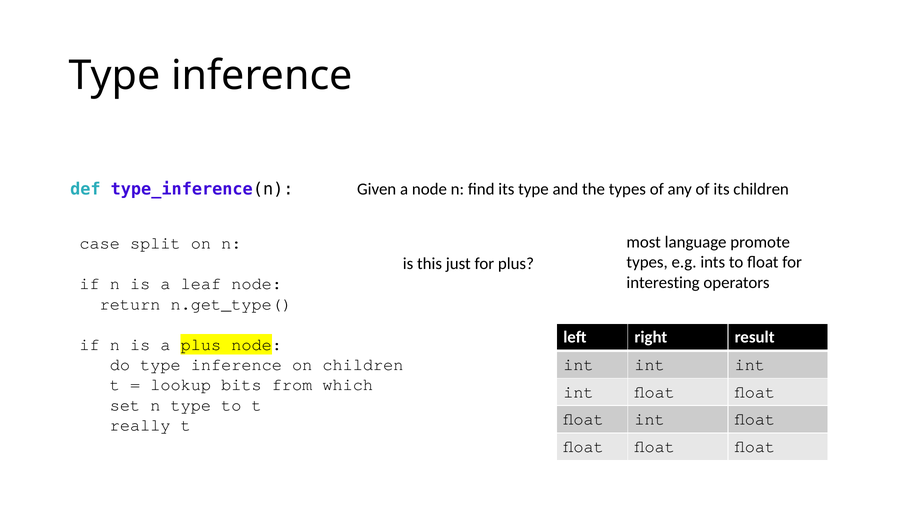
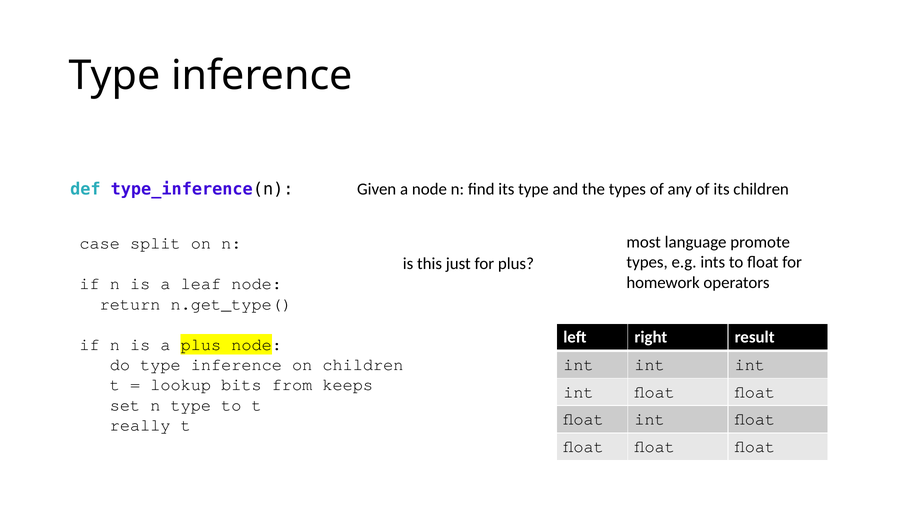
interesting: interesting -> homework
which: which -> keeps
